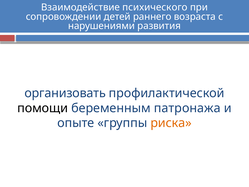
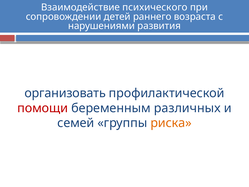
помощи colour: black -> red
патронажа: патронажа -> различных
опыте: опыте -> семей
